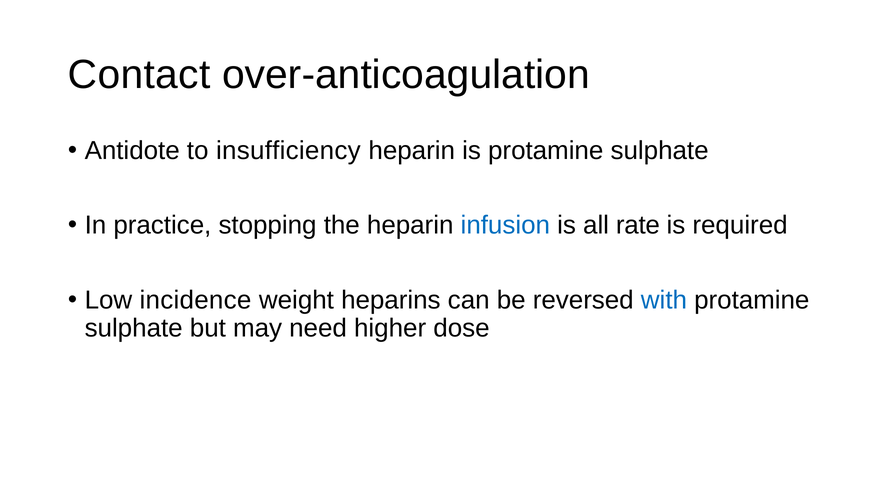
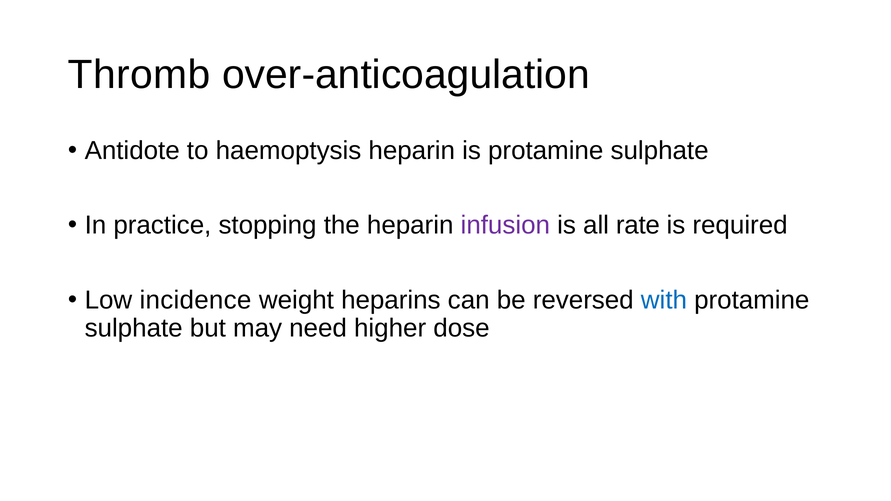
Contact: Contact -> Thromb
insufficiency: insufficiency -> haemoptysis
infusion colour: blue -> purple
